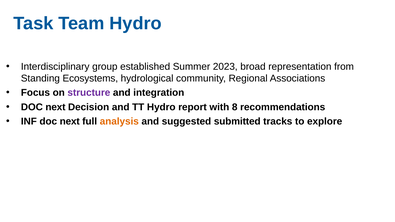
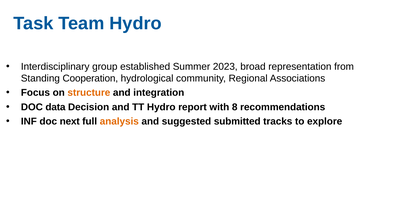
Ecosystems: Ecosystems -> Cooperation
structure colour: purple -> orange
next at (55, 107): next -> data
